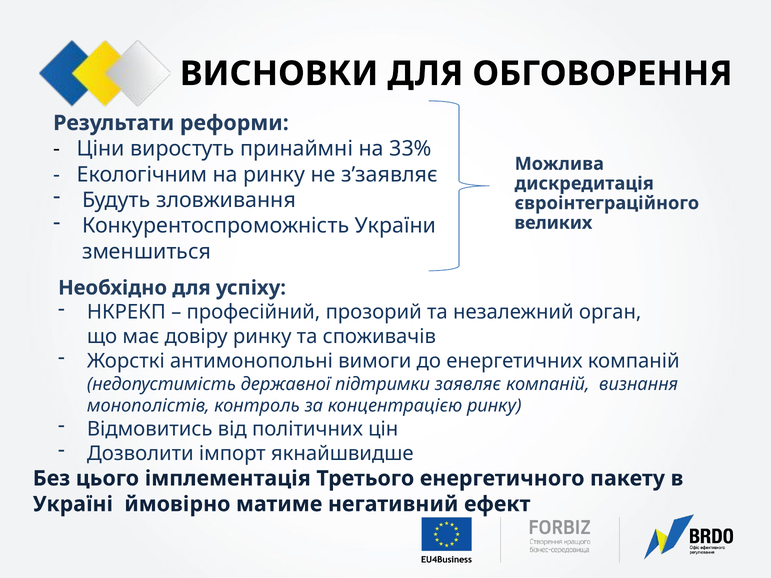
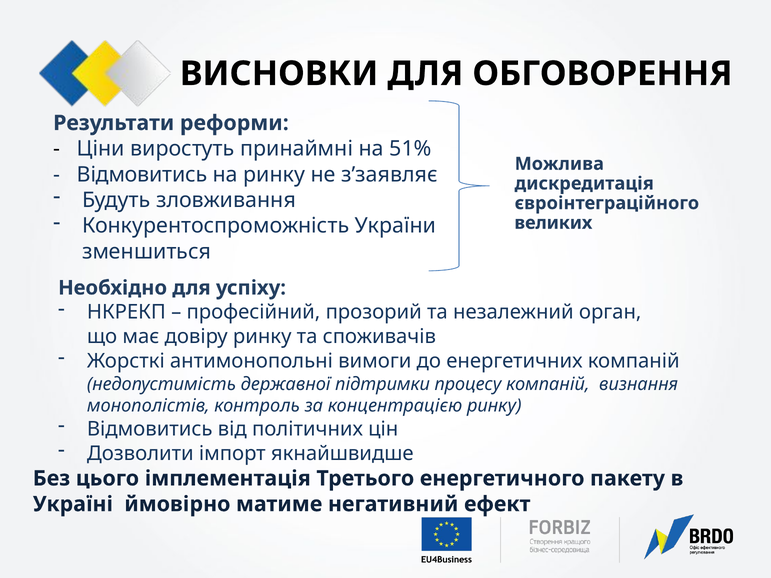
33%: 33% -> 51%
Екологічним at (142, 175): Екологічним -> Відмовитись
заявляє: заявляє -> процесу
